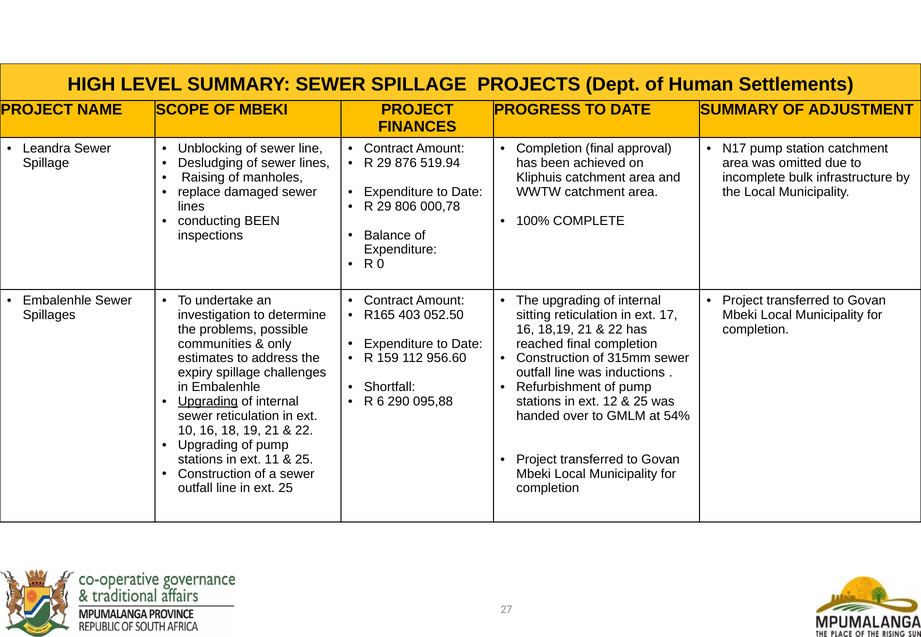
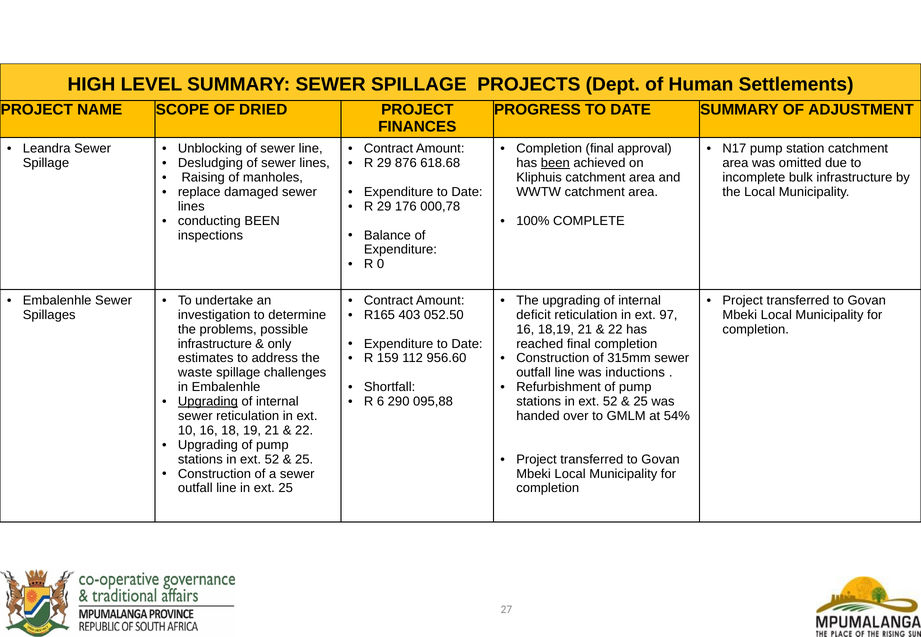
OF MBEKI: MBEKI -> DRIED
519.94: 519.94 -> 618.68
been at (555, 163) underline: none -> present
806: 806 -> 176
sitting: sitting -> deficit
17: 17 -> 97
communities at (215, 344): communities -> infrastructure
expiry: expiry -> waste
12 at (610, 402): 12 -> 52
11 at (272, 460): 11 -> 52
